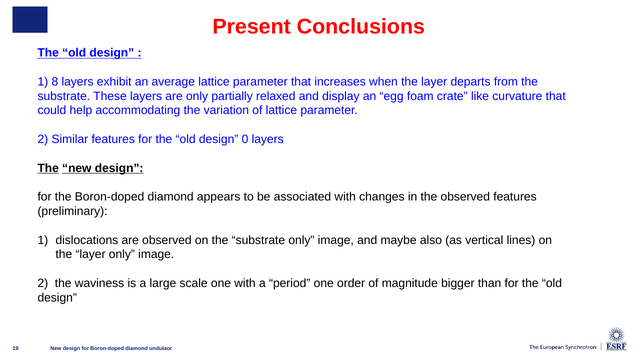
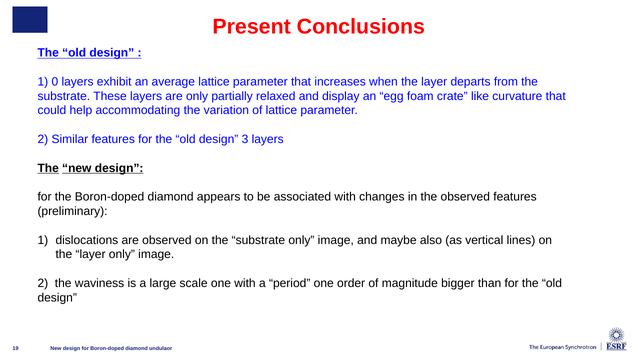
8: 8 -> 0
0: 0 -> 3
